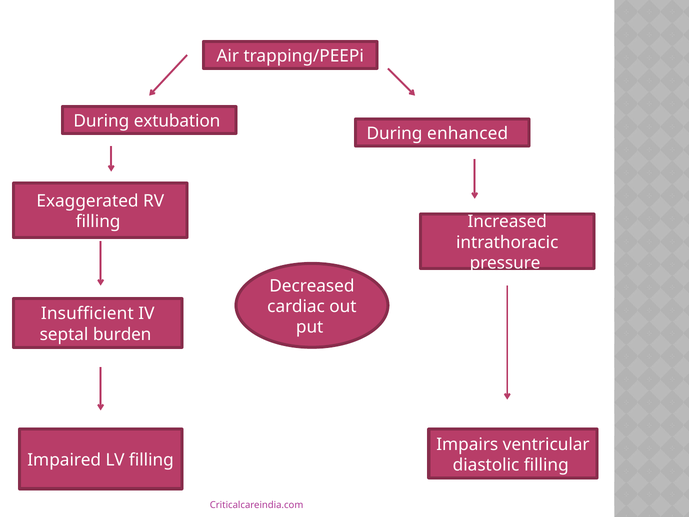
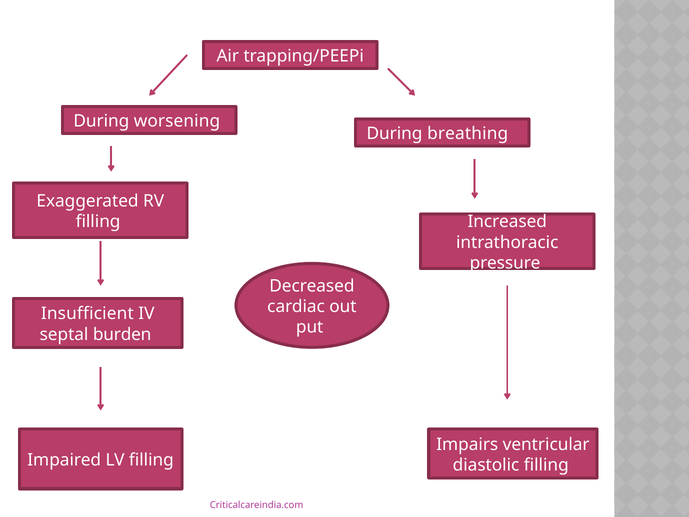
extubation: extubation -> worsening
enhanced: enhanced -> breathing
